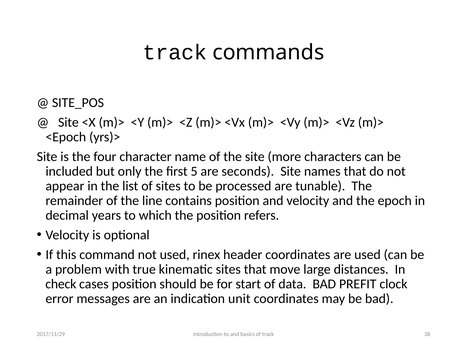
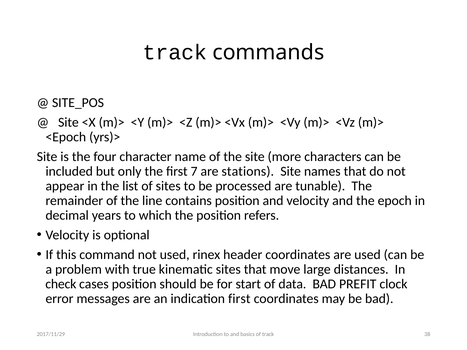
5: 5 -> 7
seconds: seconds -> stations
indication unit: unit -> first
